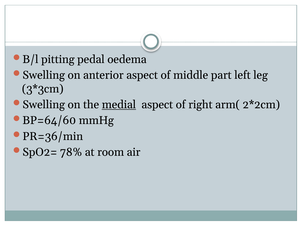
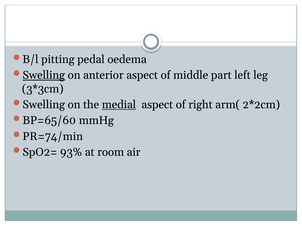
Swelling at (44, 75) underline: none -> present
BP=64/60: BP=64/60 -> BP=65/60
PR=36/min: PR=36/min -> PR=74/min
78%: 78% -> 93%
